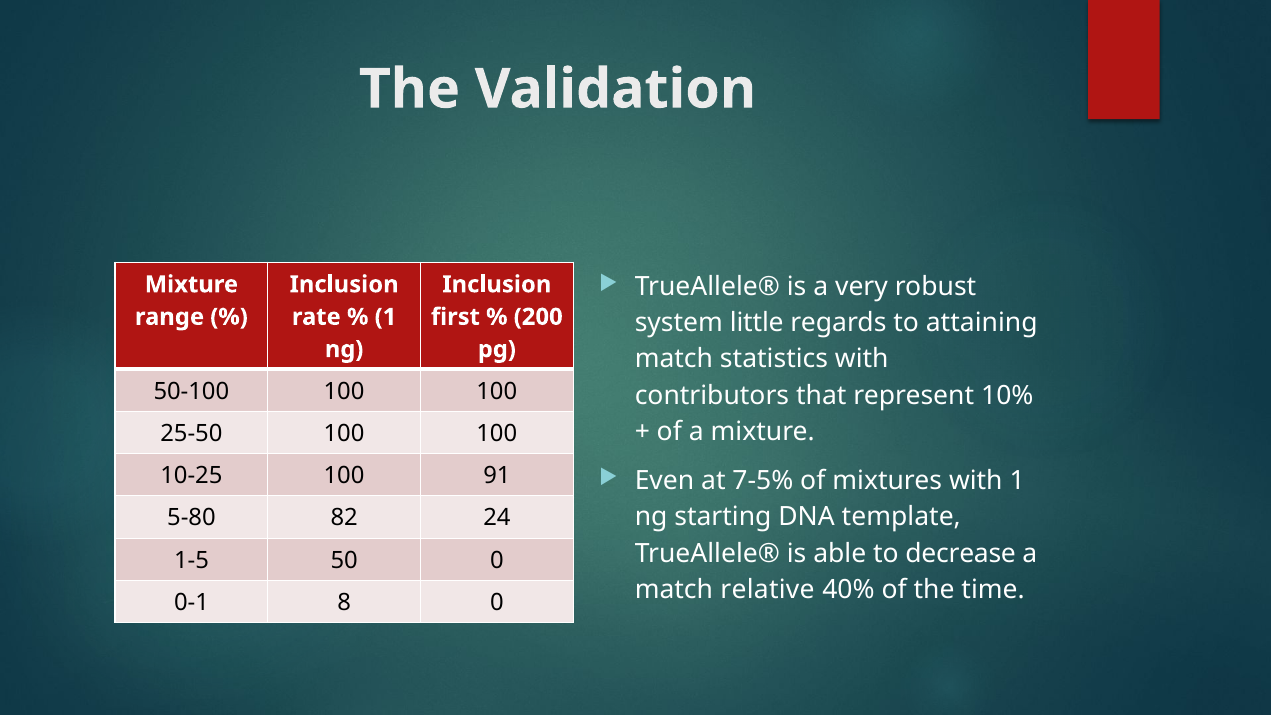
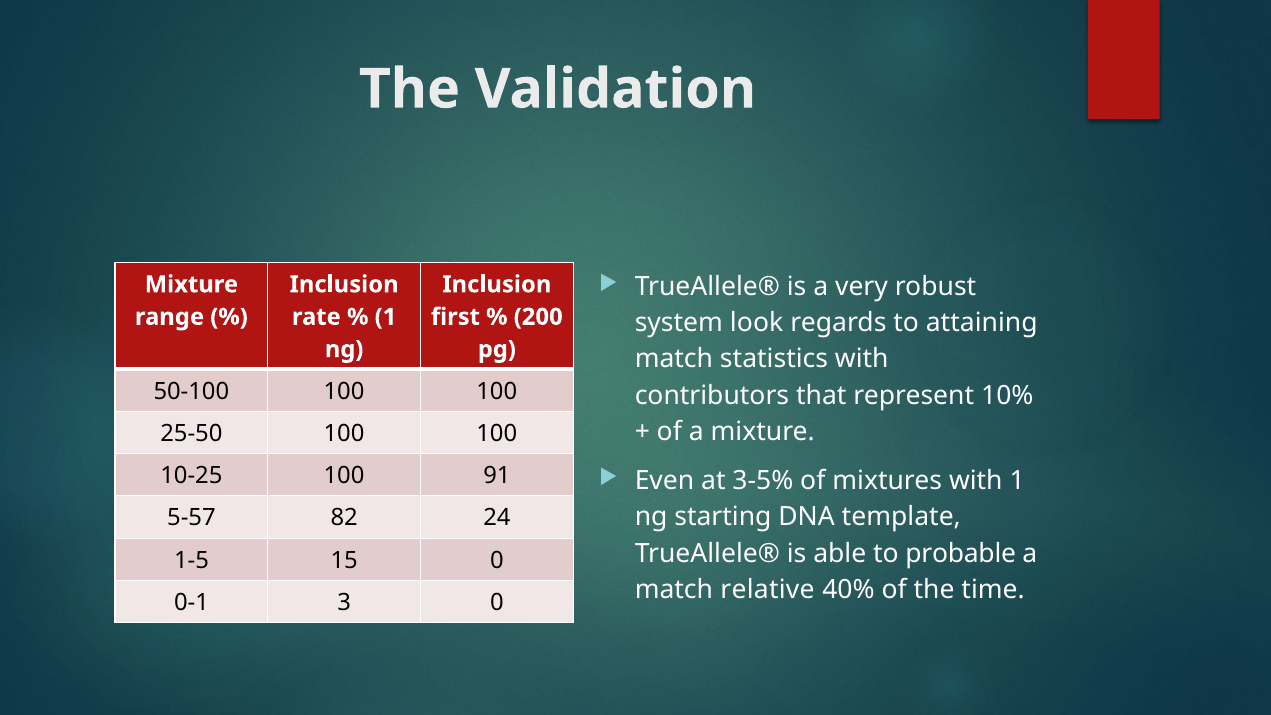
little: little -> look
7-5%: 7-5% -> 3-5%
5-80: 5-80 -> 5-57
decrease: decrease -> probable
50: 50 -> 15
8: 8 -> 3
